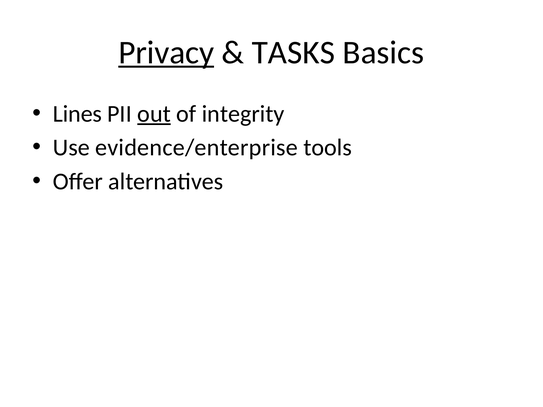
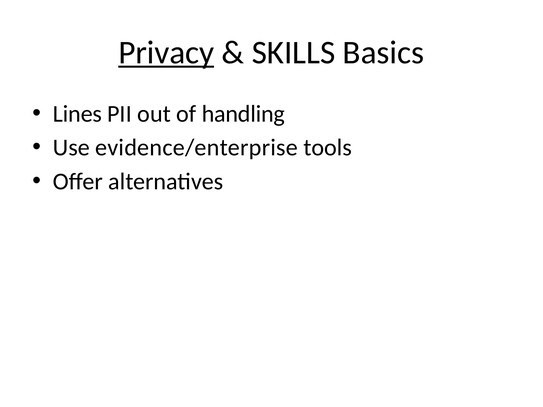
TASKS: TASKS -> SKILLS
out underline: present -> none
integrity: integrity -> handling
